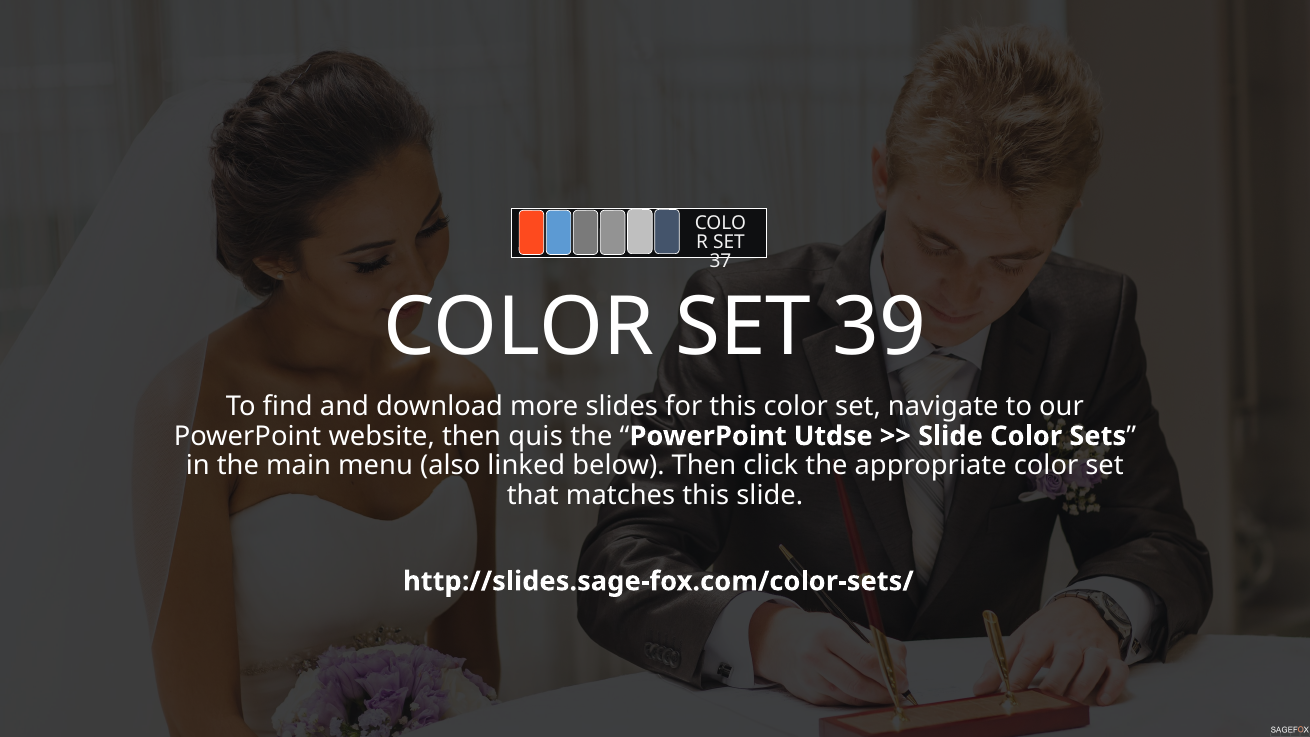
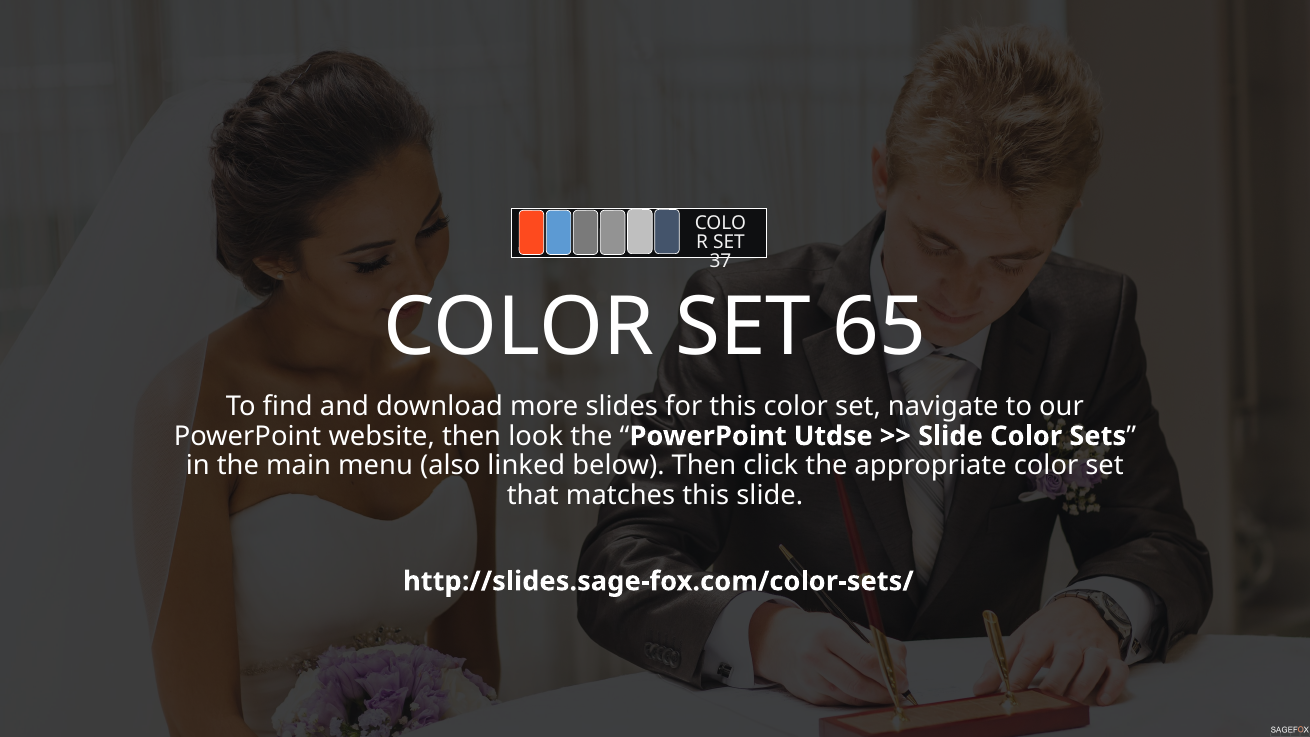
39: 39 -> 65
quis: quis -> look
